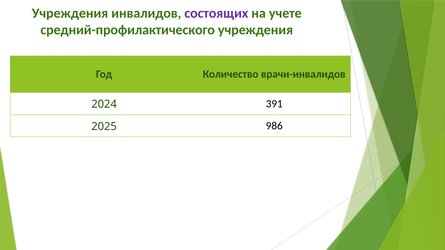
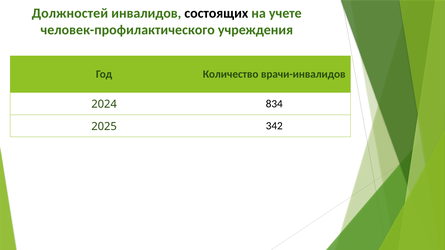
Учреждения at (70, 13): Учреждения -> Должностей
состоящих colour: purple -> black
средний-профилактического: средний-профилактического -> человек-профилактического
391: 391 -> 834
986: 986 -> 342
